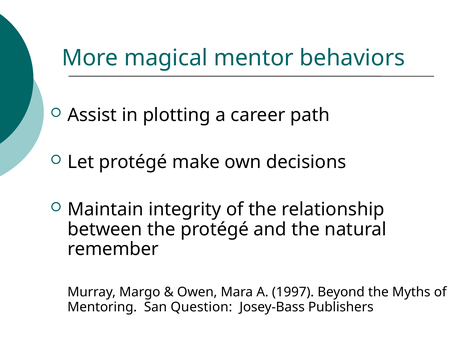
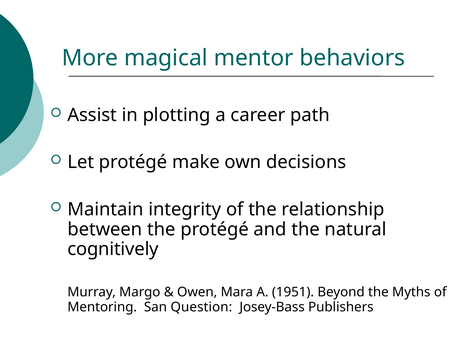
remember: remember -> cognitively
1997: 1997 -> 1951
